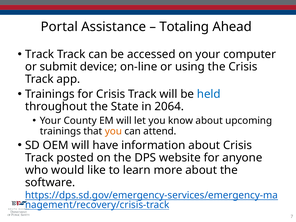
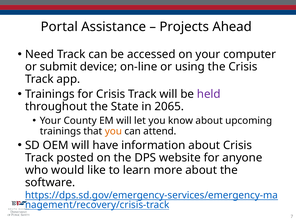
Totaling: Totaling -> Projects
Track at (40, 54): Track -> Need
held colour: blue -> purple
2064: 2064 -> 2065
